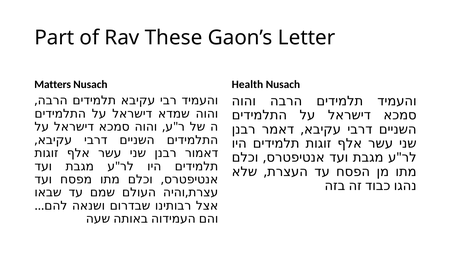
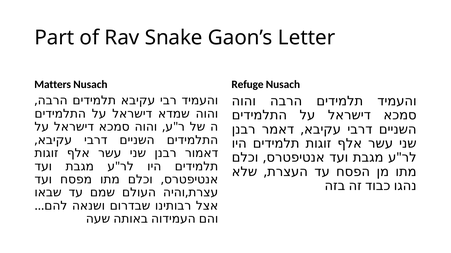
These: These -> Snake
Health: Health -> Refuge
